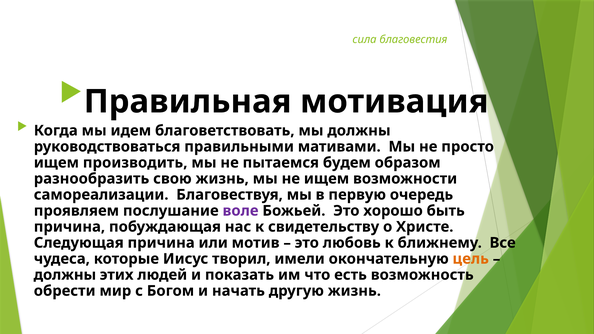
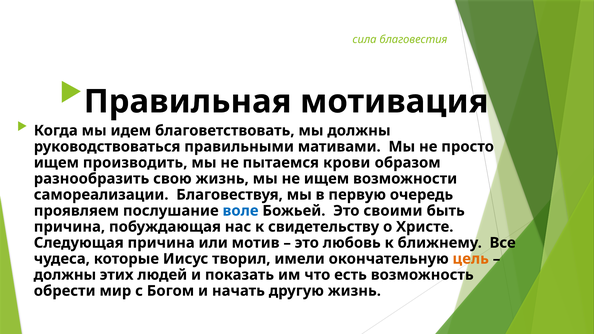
будем: будем -> крови
воле colour: purple -> blue
хорошо: хорошо -> своими
